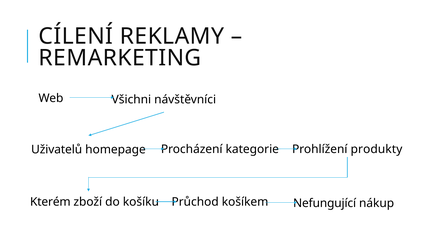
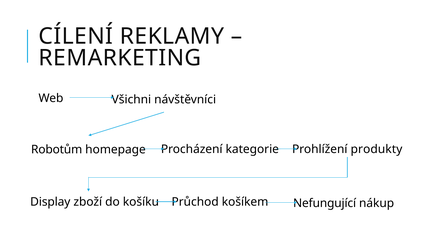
Uživatelů: Uživatelů -> Robotům
Kterém: Kterém -> Display
